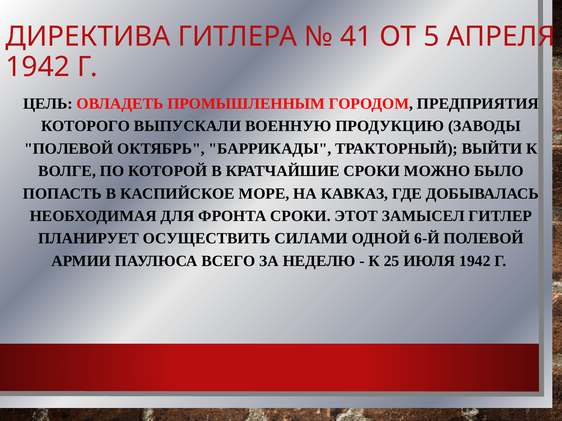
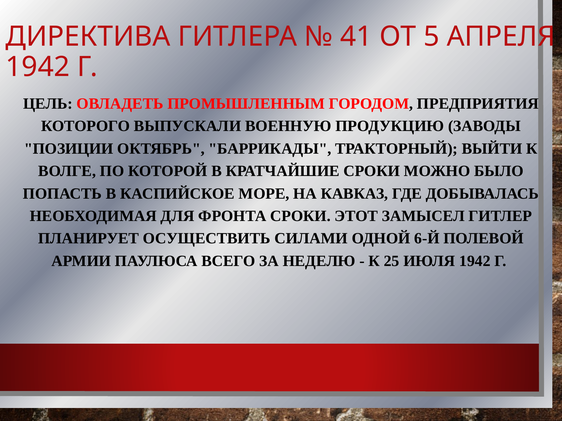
ПОЛЕВОЙ at (69, 149): ПОЛЕВОЙ -> ПОЗИЦИИ
